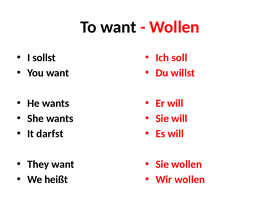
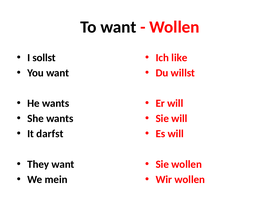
soll: soll -> like
heißt: heißt -> mein
